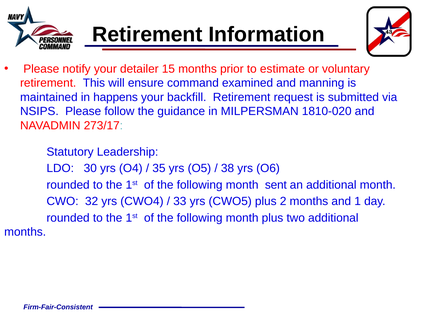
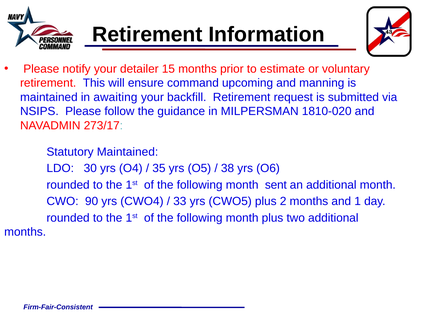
examined: examined -> upcoming
happens: happens -> awaiting
Statutory Leadership: Leadership -> Maintained
32: 32 -> 90
